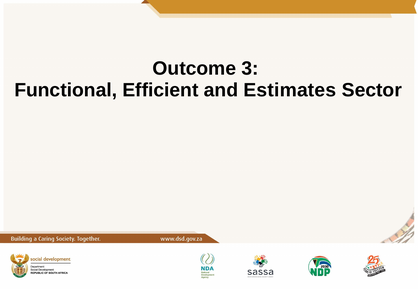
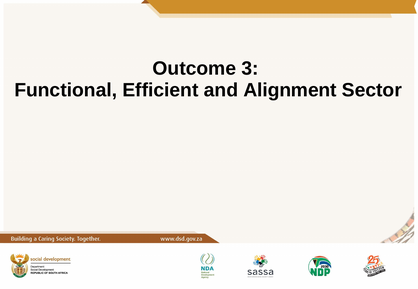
Estimates: Estimates -> Alignment
